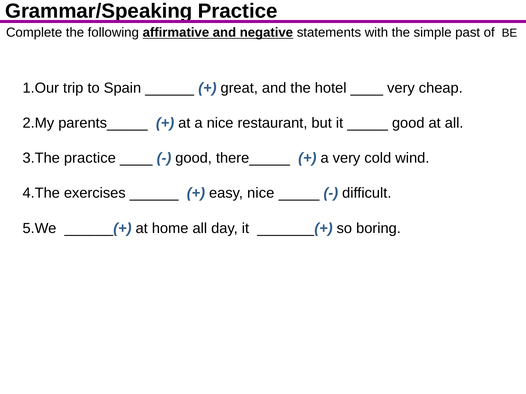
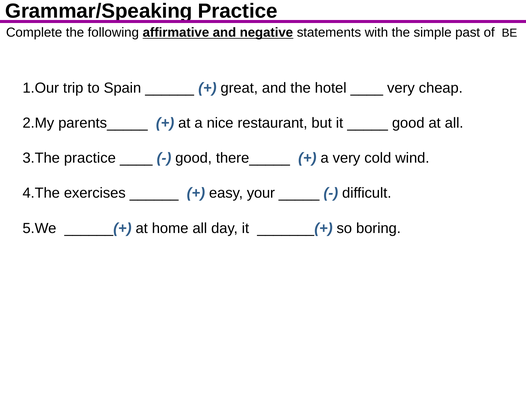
easy nice: nice -> your
